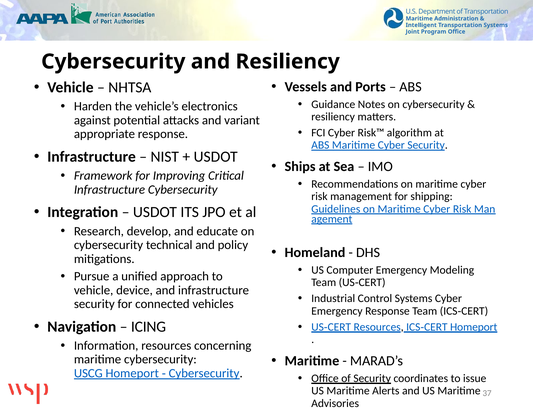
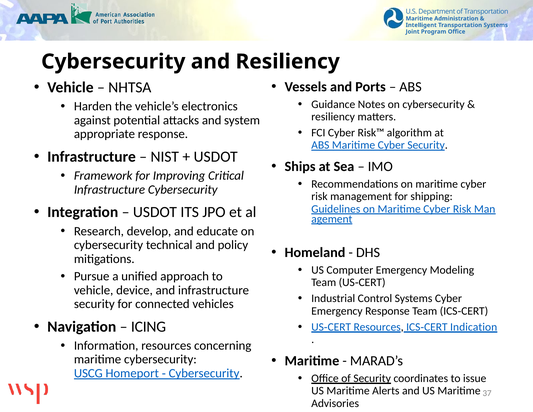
variant: variant -> system
Homeport at (474, 327): Homeport -> Indication
